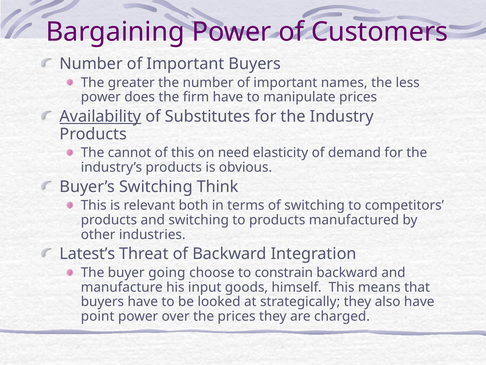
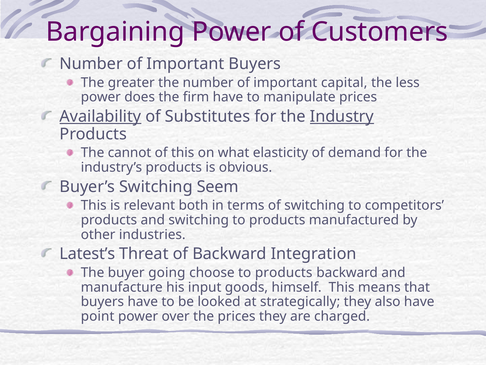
names: names -> capital
Industry underline: none -> present
need: need -> what
Think: Think -> Seem
choose to constrain: constrain -> products
